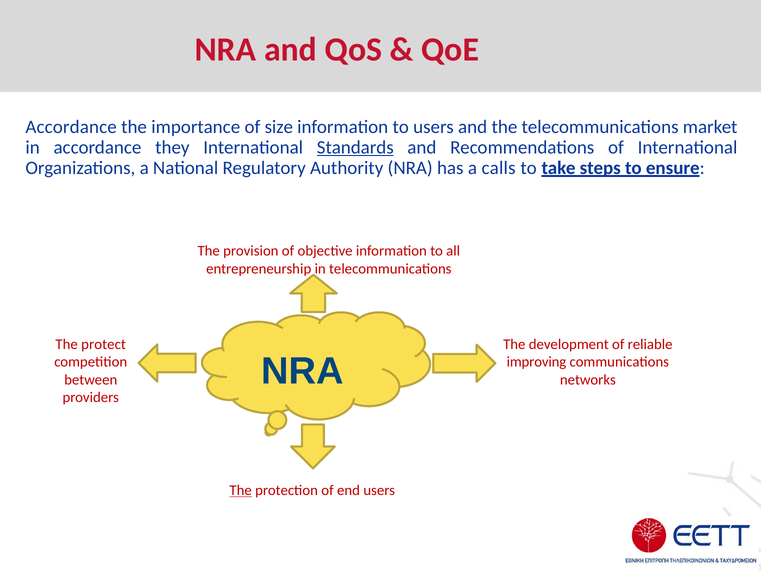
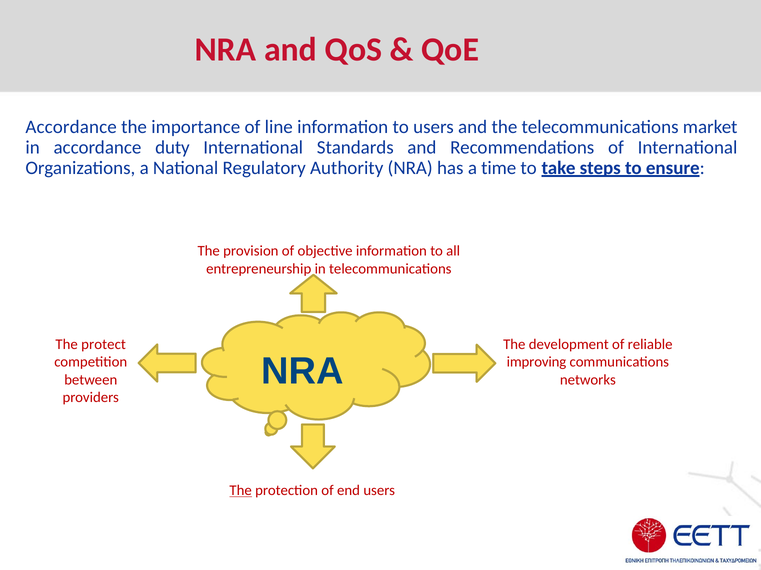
size: size -> line
they: they -> duty
Standards underline: present -> none
calls: calls -> time
